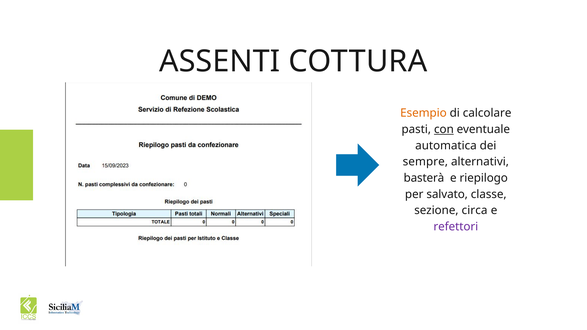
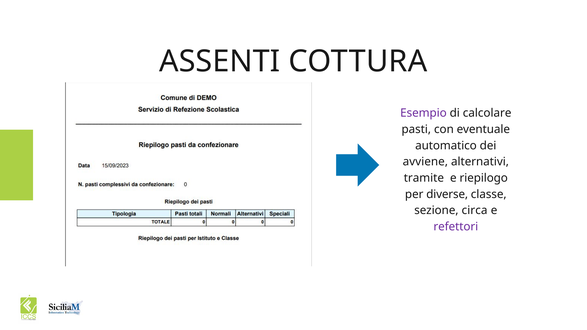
Esempio colour: orange -> purple
con underline: present -> none
automatica: automatica -> automatico
sempre: sempre -> avviene
basterà: basterà -> tramite
salvato: salvato -> diverse
